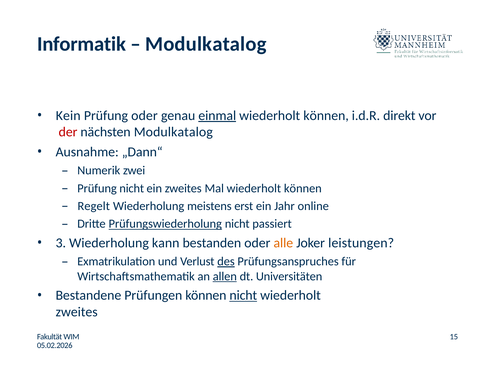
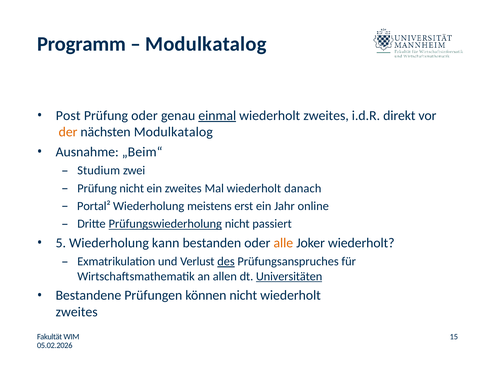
Informatik: Informatik -> Programm
Kein: Kein -> Post
können at (326, 116): können -> zweites
der colour: red -> orange
„Dann“: „Dann“ -> „Beim“
Numerik: Numerik -> Studium
Mal wiederholt können: können -> danach
Regelt: Regelt -> Portal²
3: 3 -> 5
Joker leistungen: leistungen -> wiederholt
allen underline: present -> none
Universitäten underline: none -> present
nicht at (243, 296) underline: present -> none
